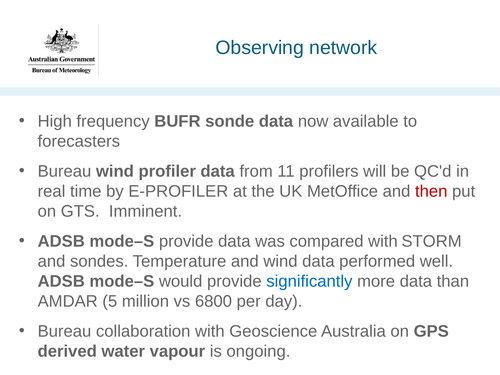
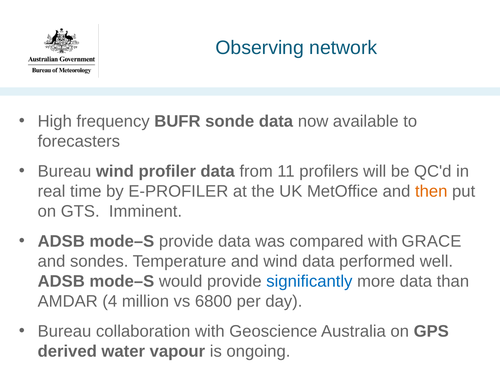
then colour: red -> orange
STORM: STORM -> GRACE
5: 5 -> 4
